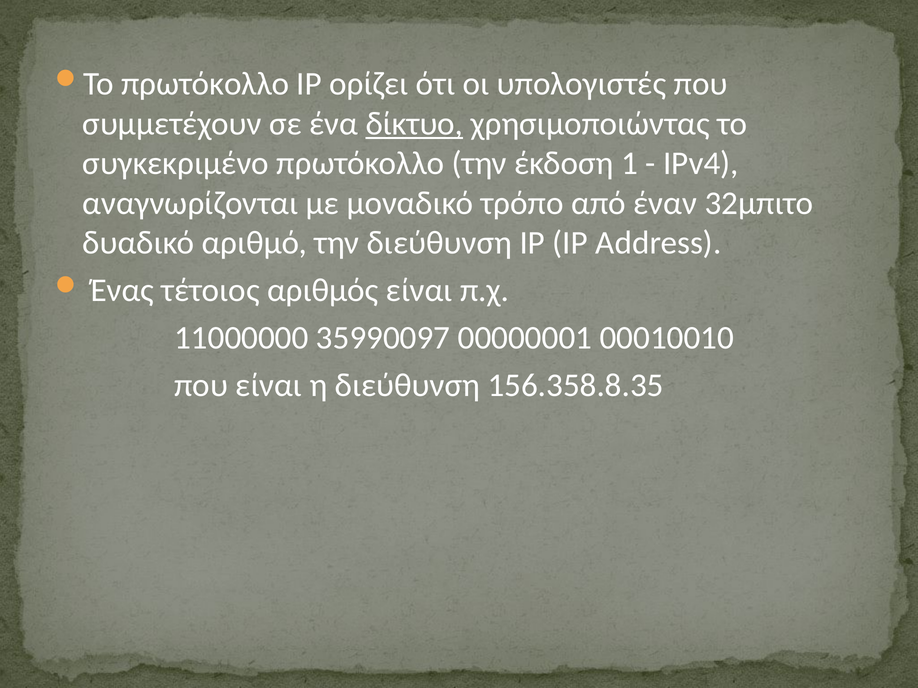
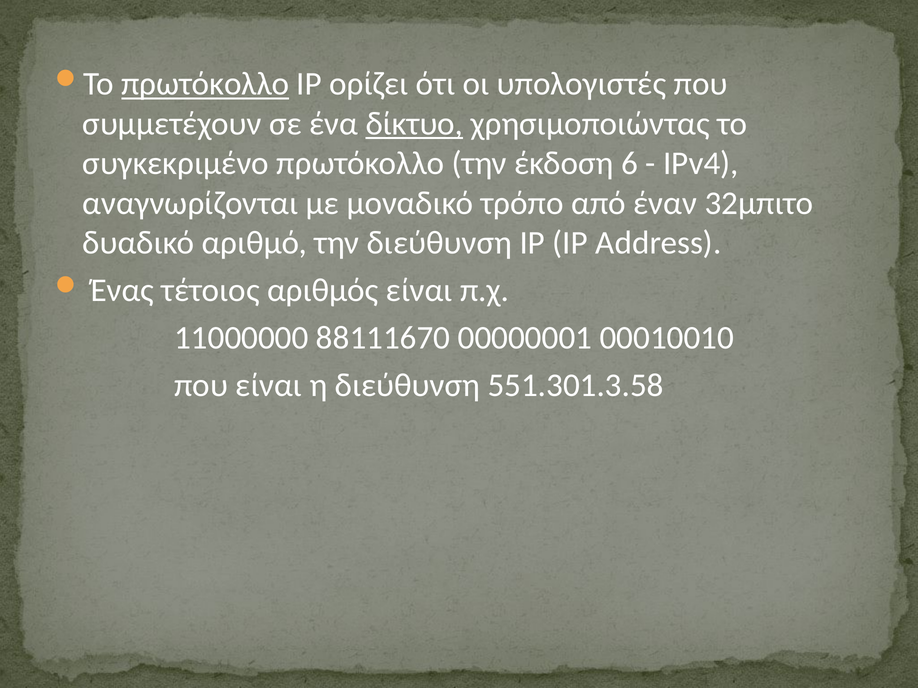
πρωτόκολλο at (205, 84) underline: none -> present
1: 1 -> 6
35990097: 35990097 -> 88111670
156.358.8.35: 156.358.8.35 -> 551.301.3.58
